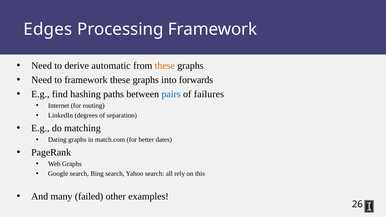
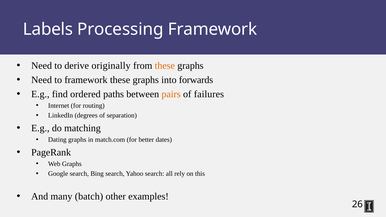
Edges: Edges -> Labels
automatic: automatic -> originally
hashing: hashing -> ordered
pairs colour: blue -> orange
failed: failed -> batch
